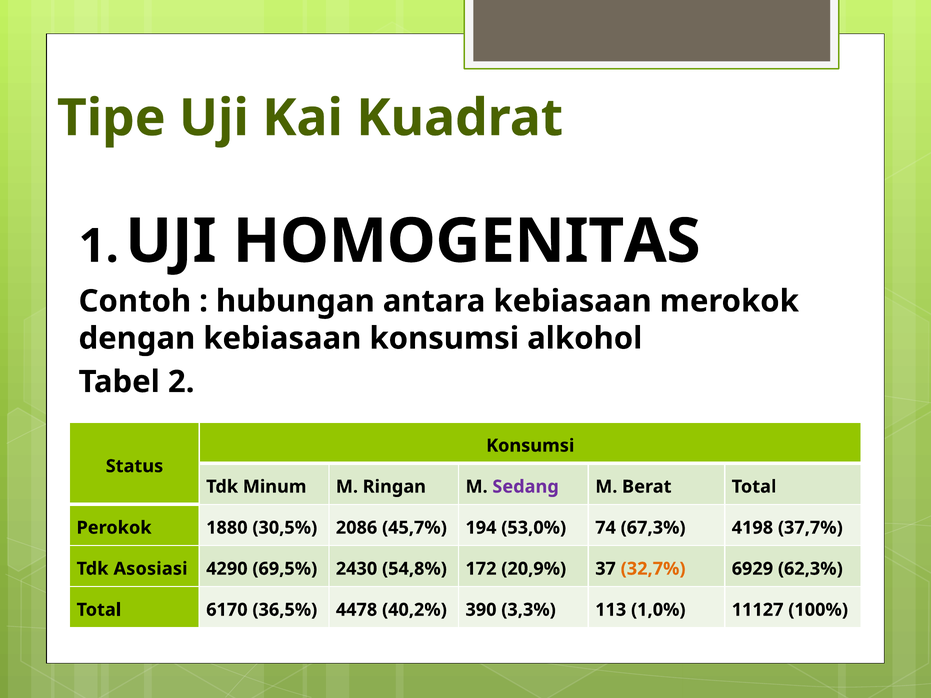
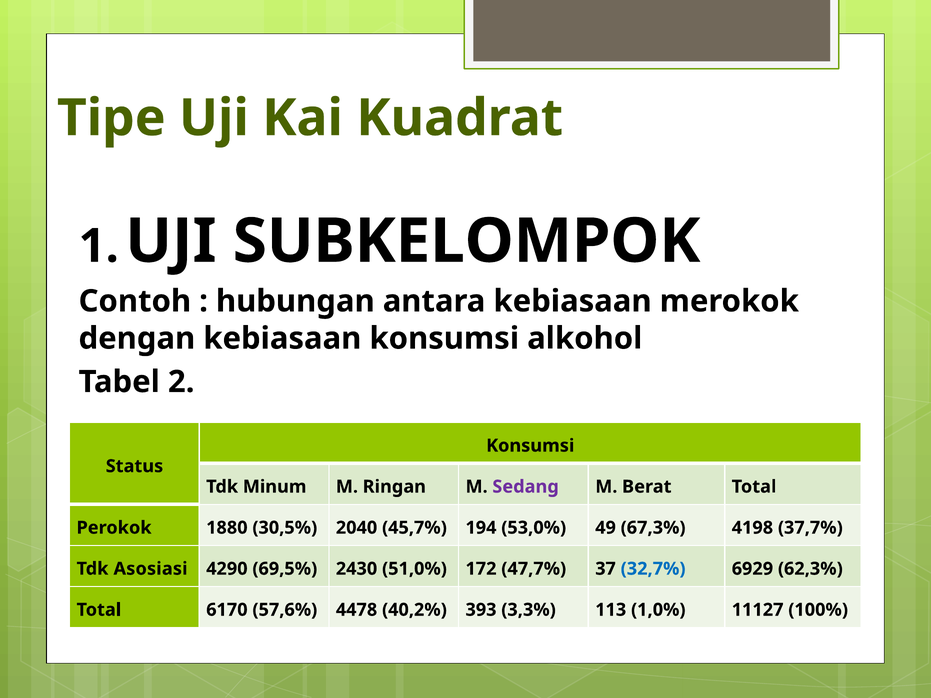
HOMOGENITAS: HOMOGENITAS -> SUBKELOMPOK
2086: 2086 -> 2040
74: 74 -> 49
54,8%: 54,8% -> 51,0%
20,9%: 20,9% -> 47,7%
32,7% colour: orange -> blue
36,5%: 36,5% -> 57,6%
390: 390 -> 393
